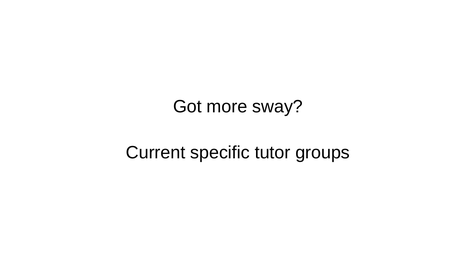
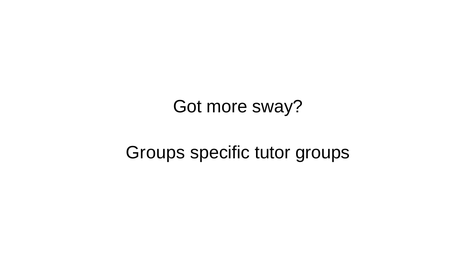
Current at (156, 152): Current -> Groups
